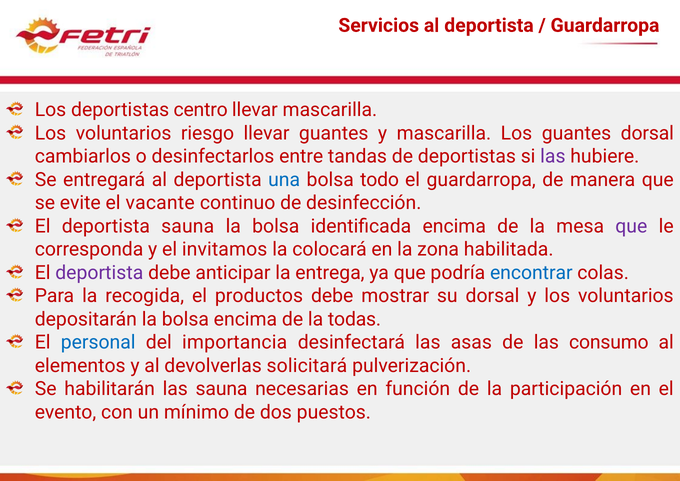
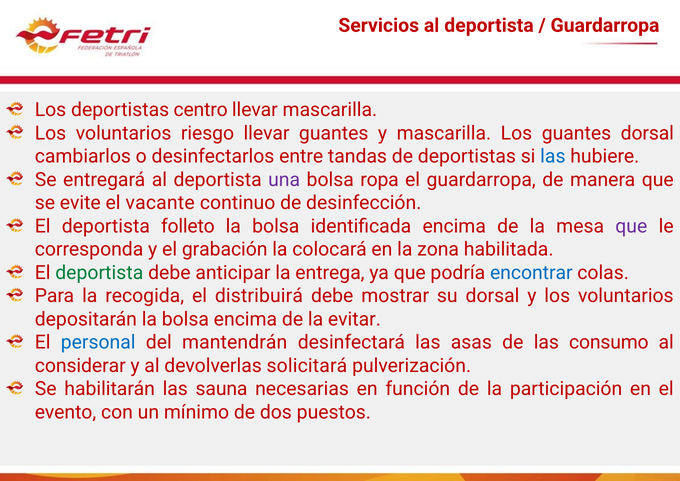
las at (553, 156) colour: purple -> blue
una colour: blue -> purple
todo: todo -> ropa
deportista sauna: sauna -> folleto
invitamos: invitamos -> grabación
deportista at (99, 273) colour: purple -> green
productos: productos -> distribuirá
todas: todas -> evitar
importancia: importancia -> mantendrán
elementos: elementos -> considerar
